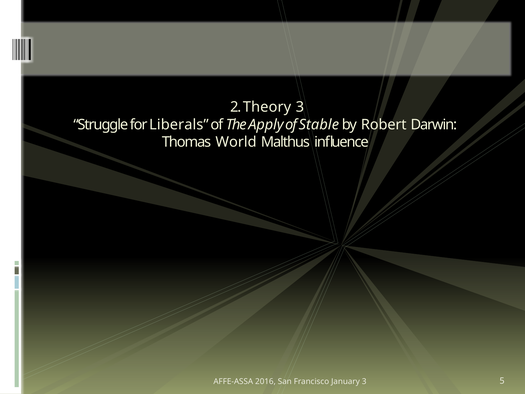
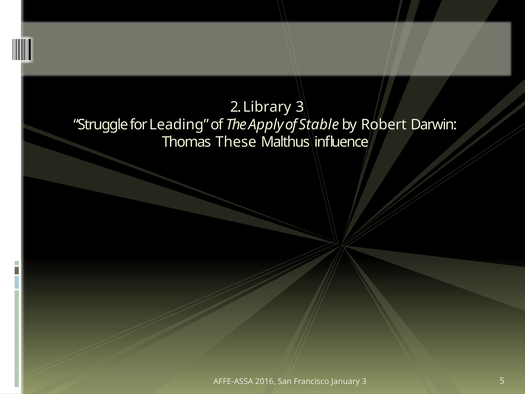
Theory: Theory -> Library
Liberals: Liberals -> Leading
World: World -> These
